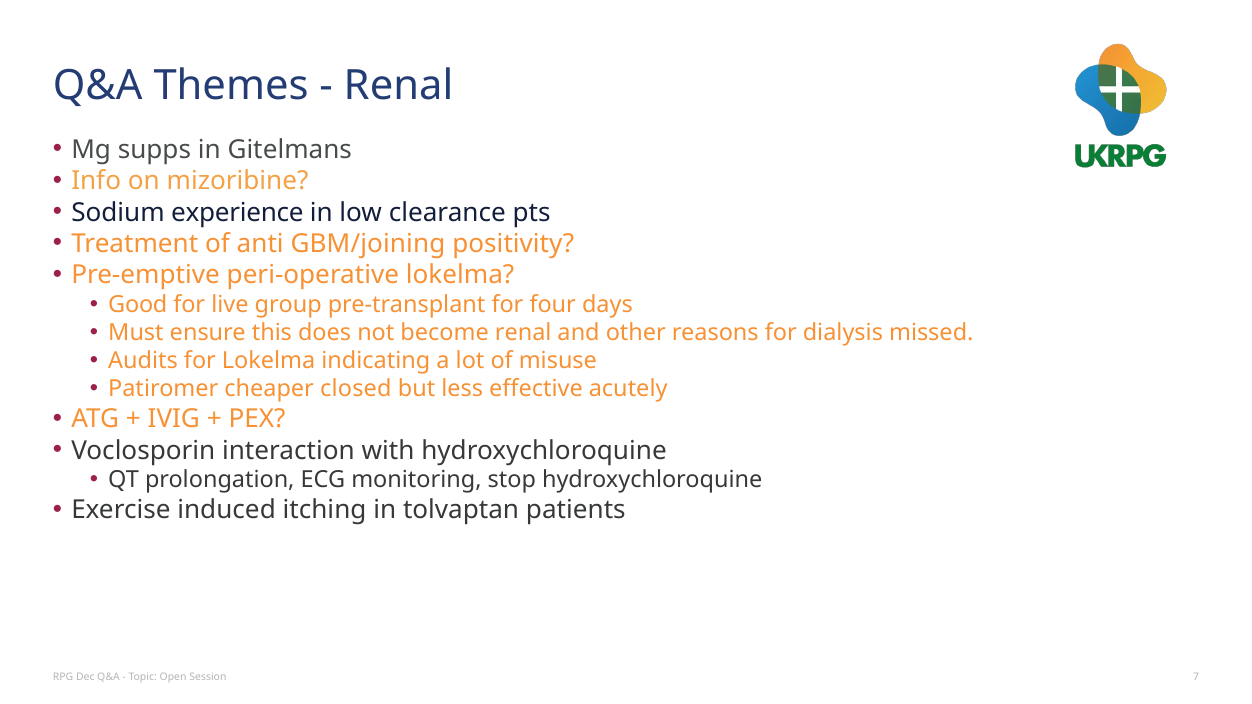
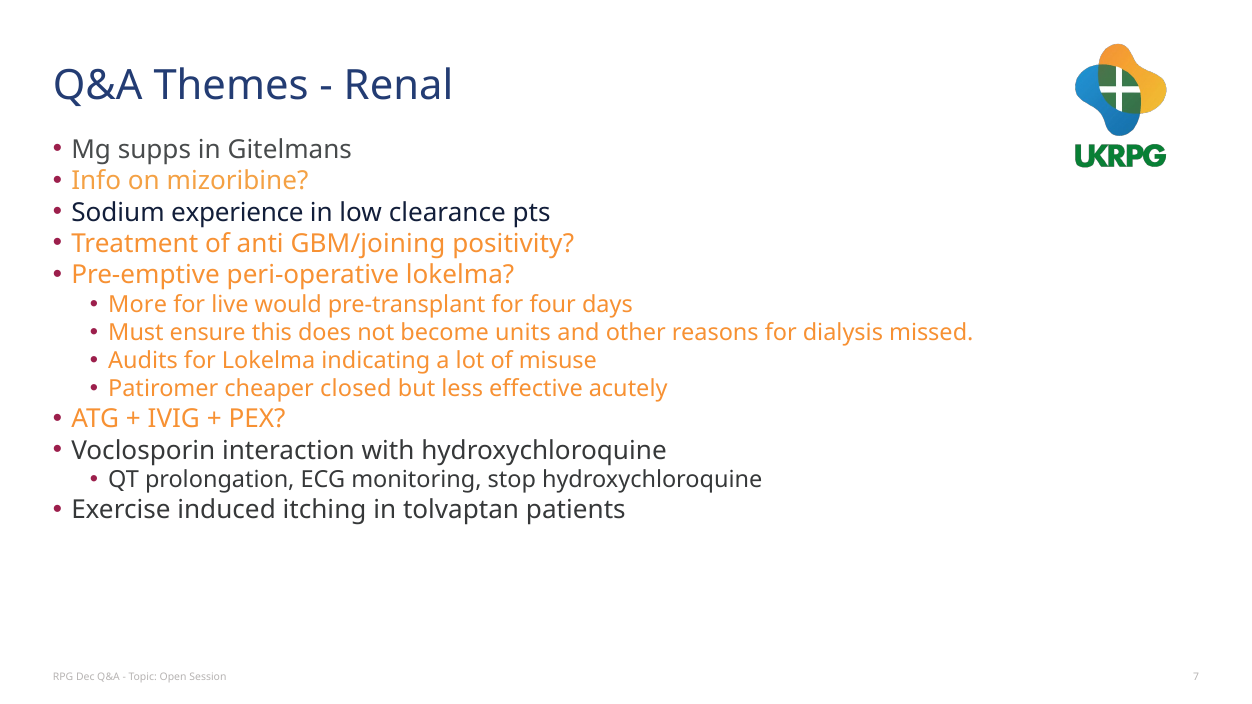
Good: Good -> More
group: group -> would
become renal: renal -> units
